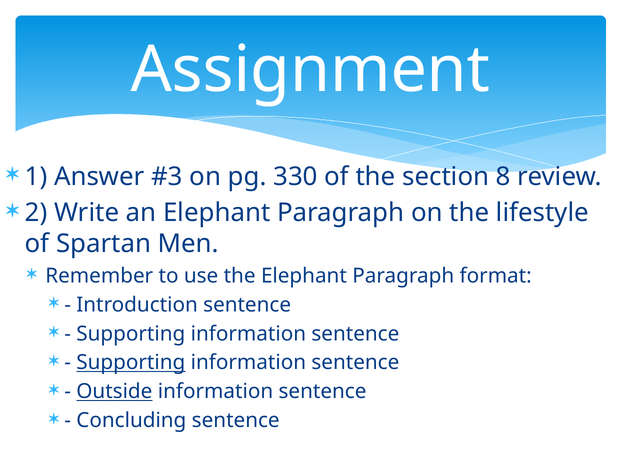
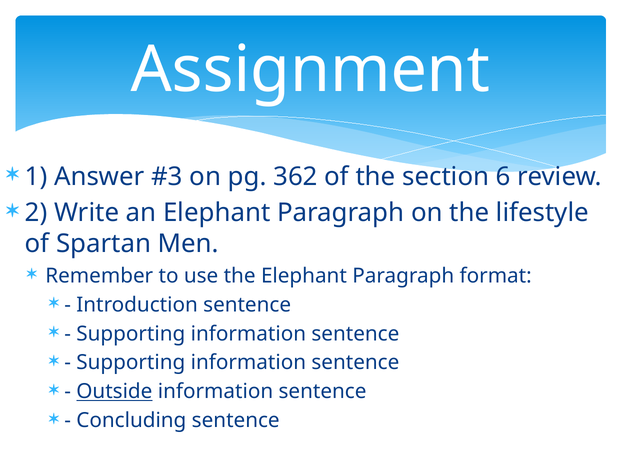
330: 330 -> 362
8: 8 -> 6
Supporting at (131, 362) underline: present -> none
